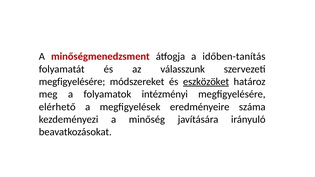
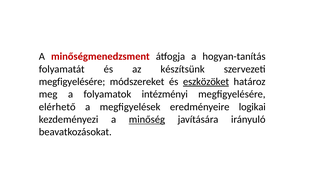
időben-tanítás: időben-tanítás -> hogyan-tanítás
válasszunk: válasszunk -> készítsünk
száma: száma -> logikai
minőség underline: none -> present
